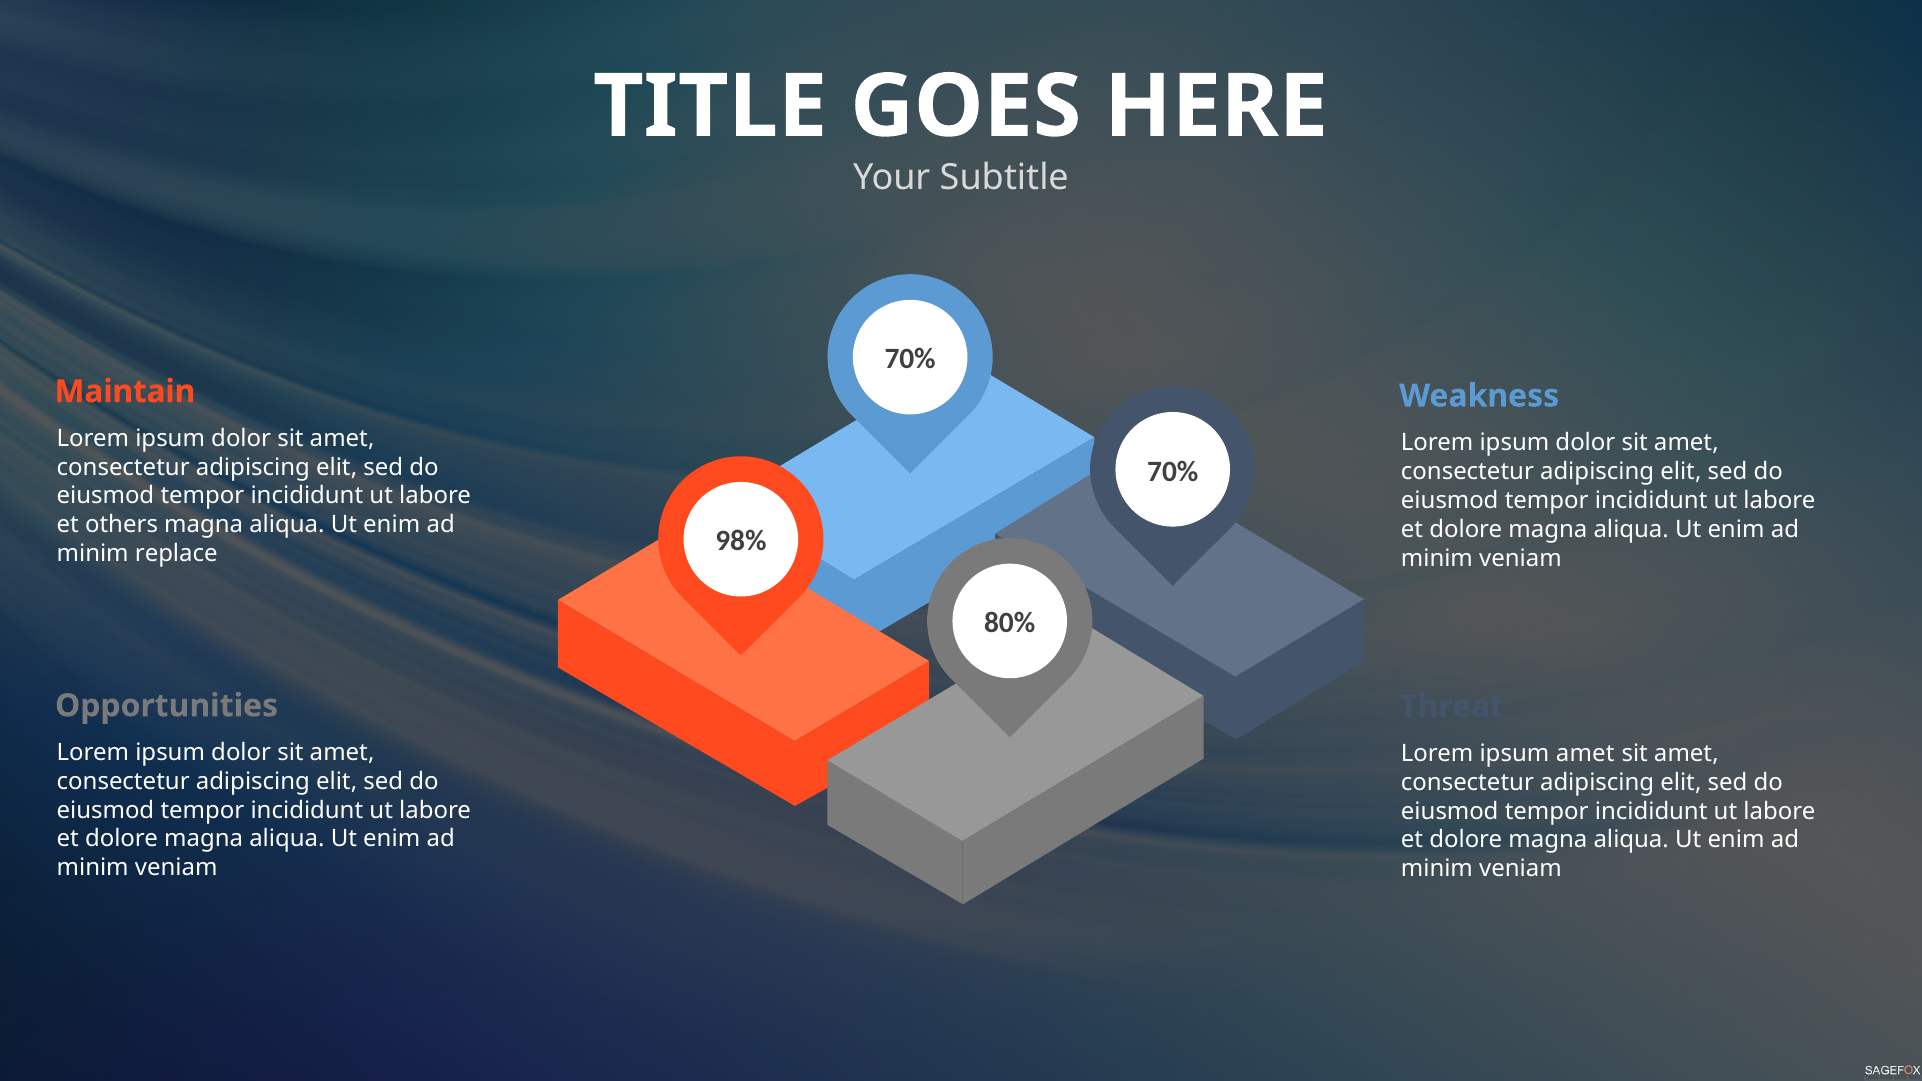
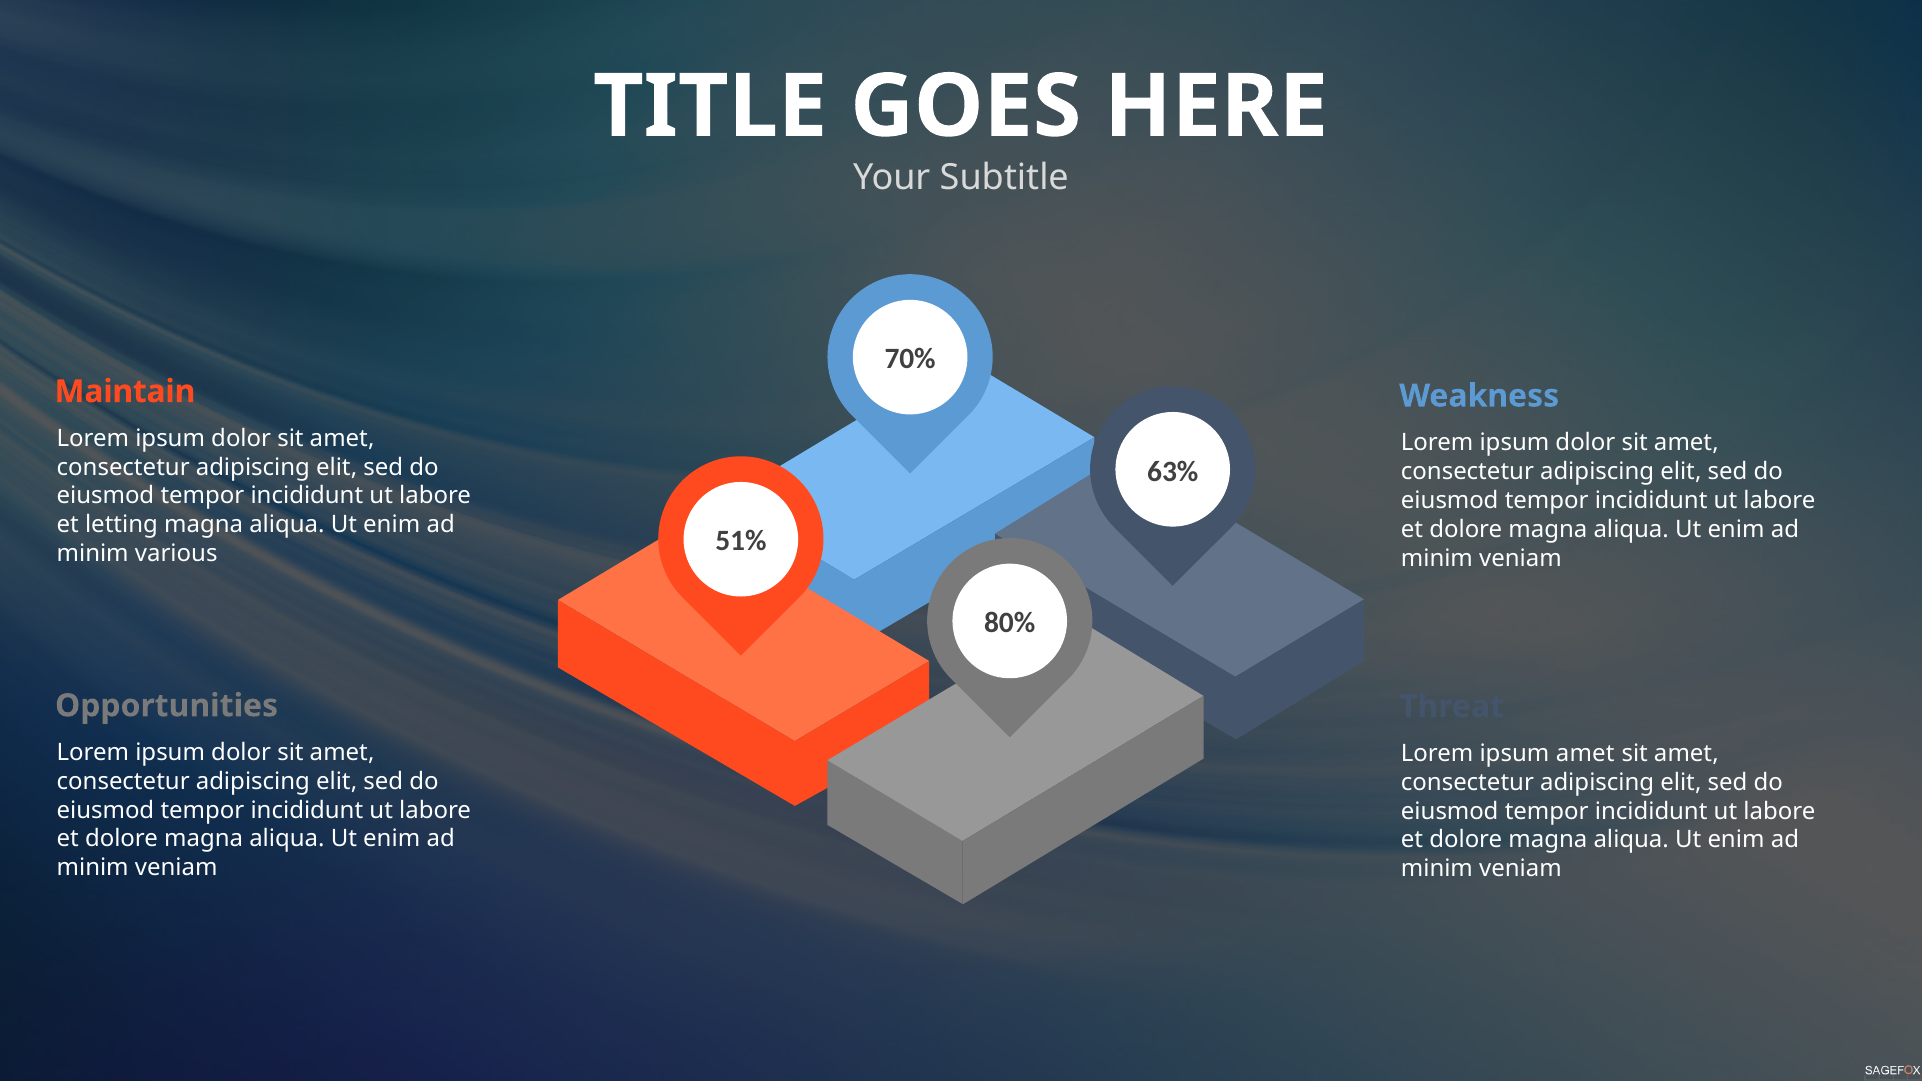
70% at (1173, 471): 70% -> 63%
others: others -> letting
98%: 98% -> 51%
replace: replace -> various
